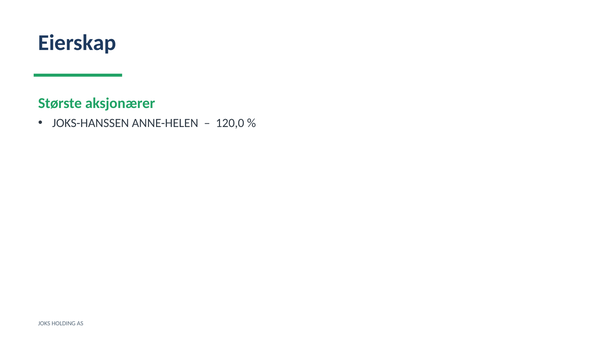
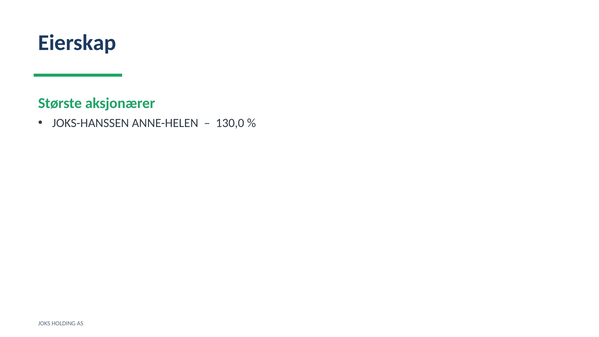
120,0: 120,0 -> 130,0
